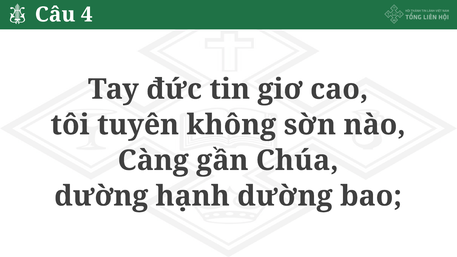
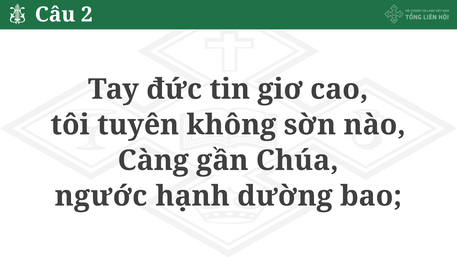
4: 4 -> 2
dường at (101, 196): dường -> ngước
